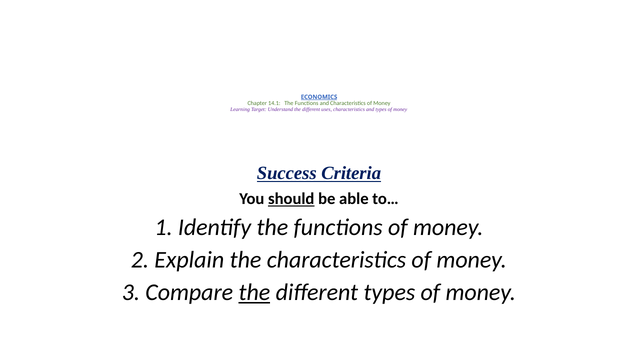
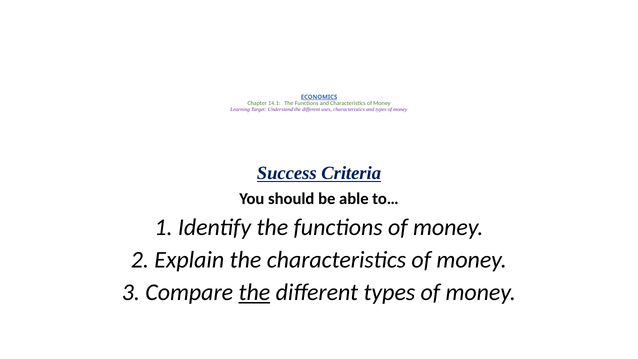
should underline: present -> none
